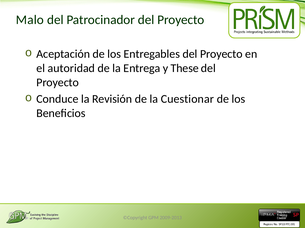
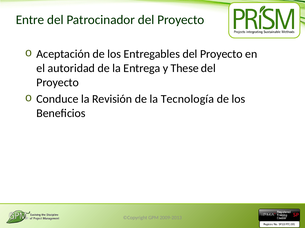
Malo: Malo -> Entre
Cuestionar: Cuestionar -> Tecnología
